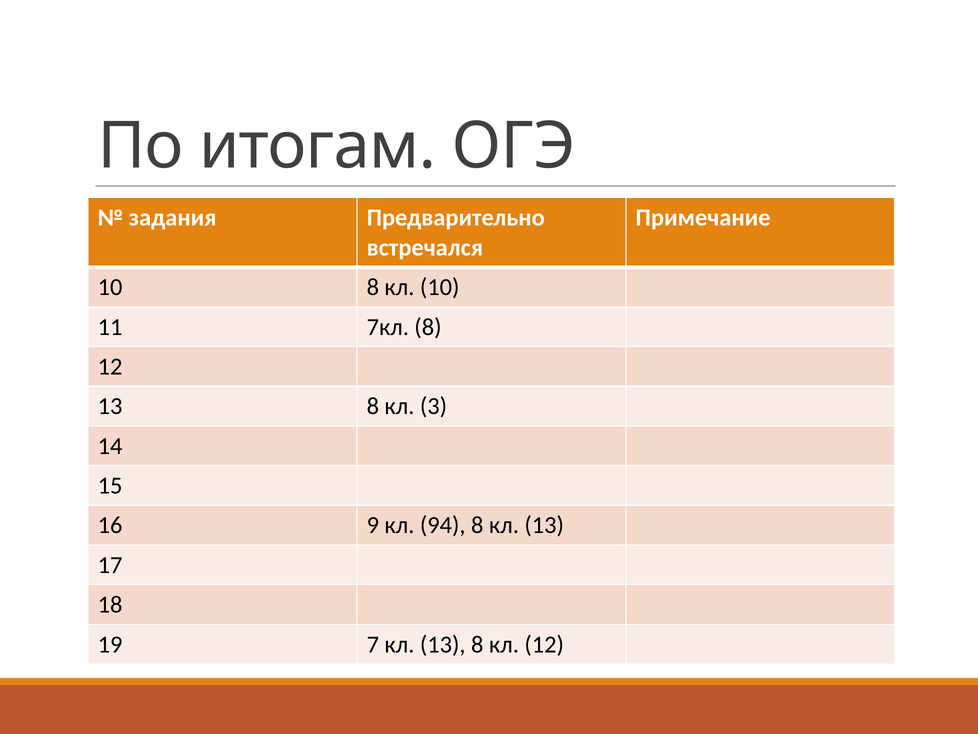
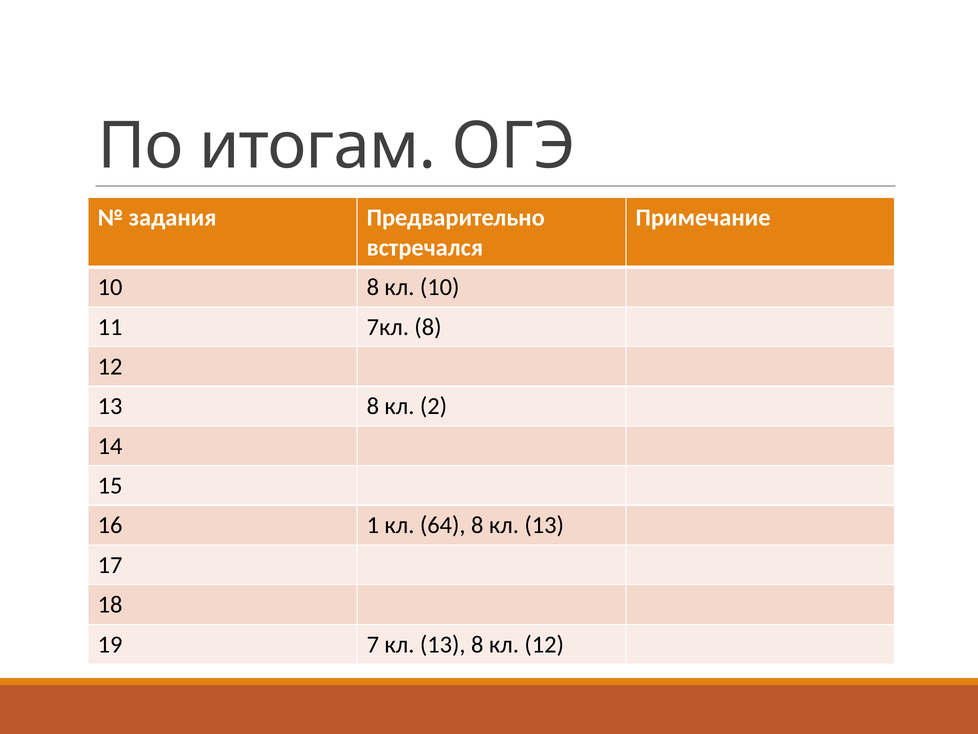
3: 3 -> 2
9: 9 -> 1
94: 94 -> 64
